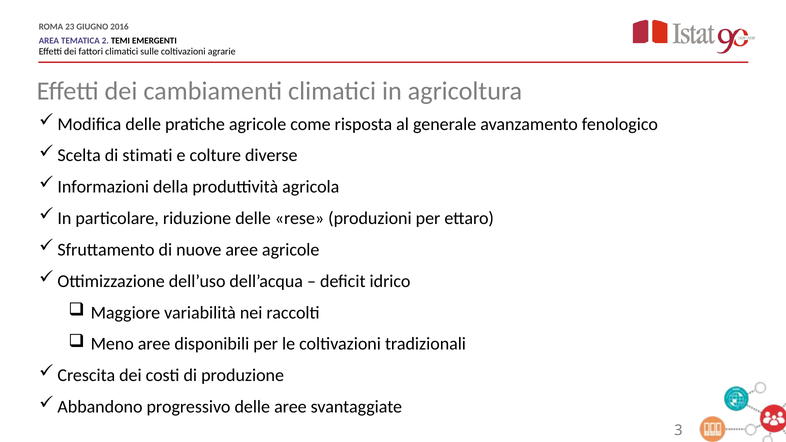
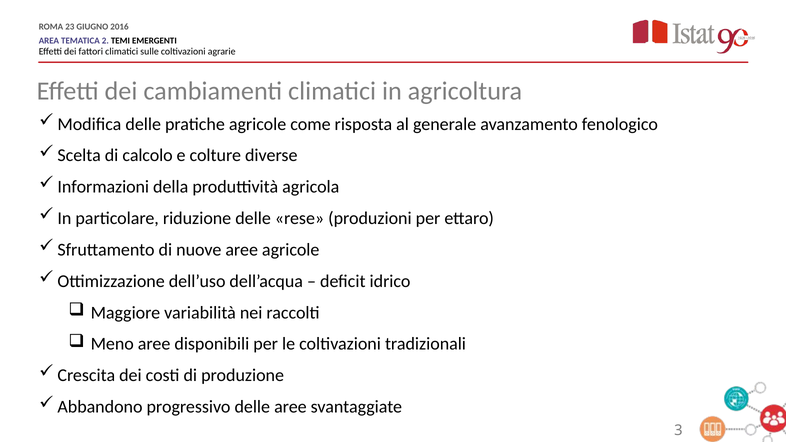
stimati: stimati -> calcolo
